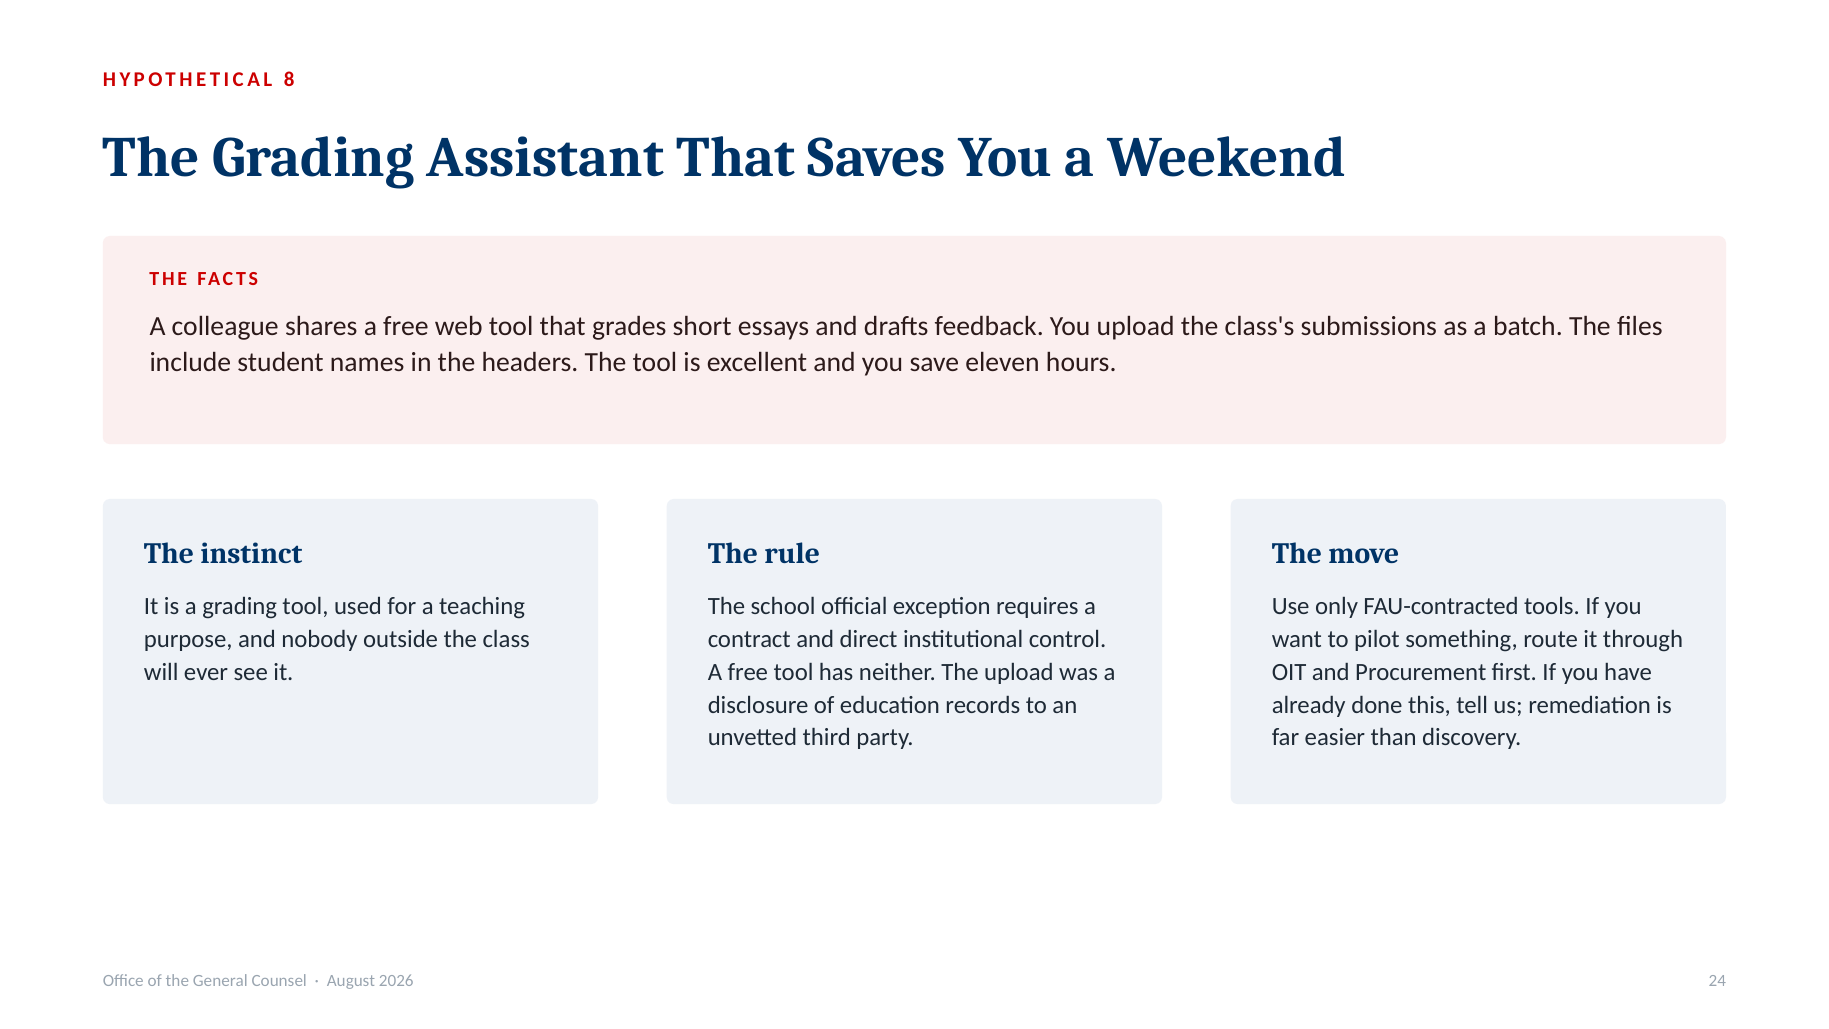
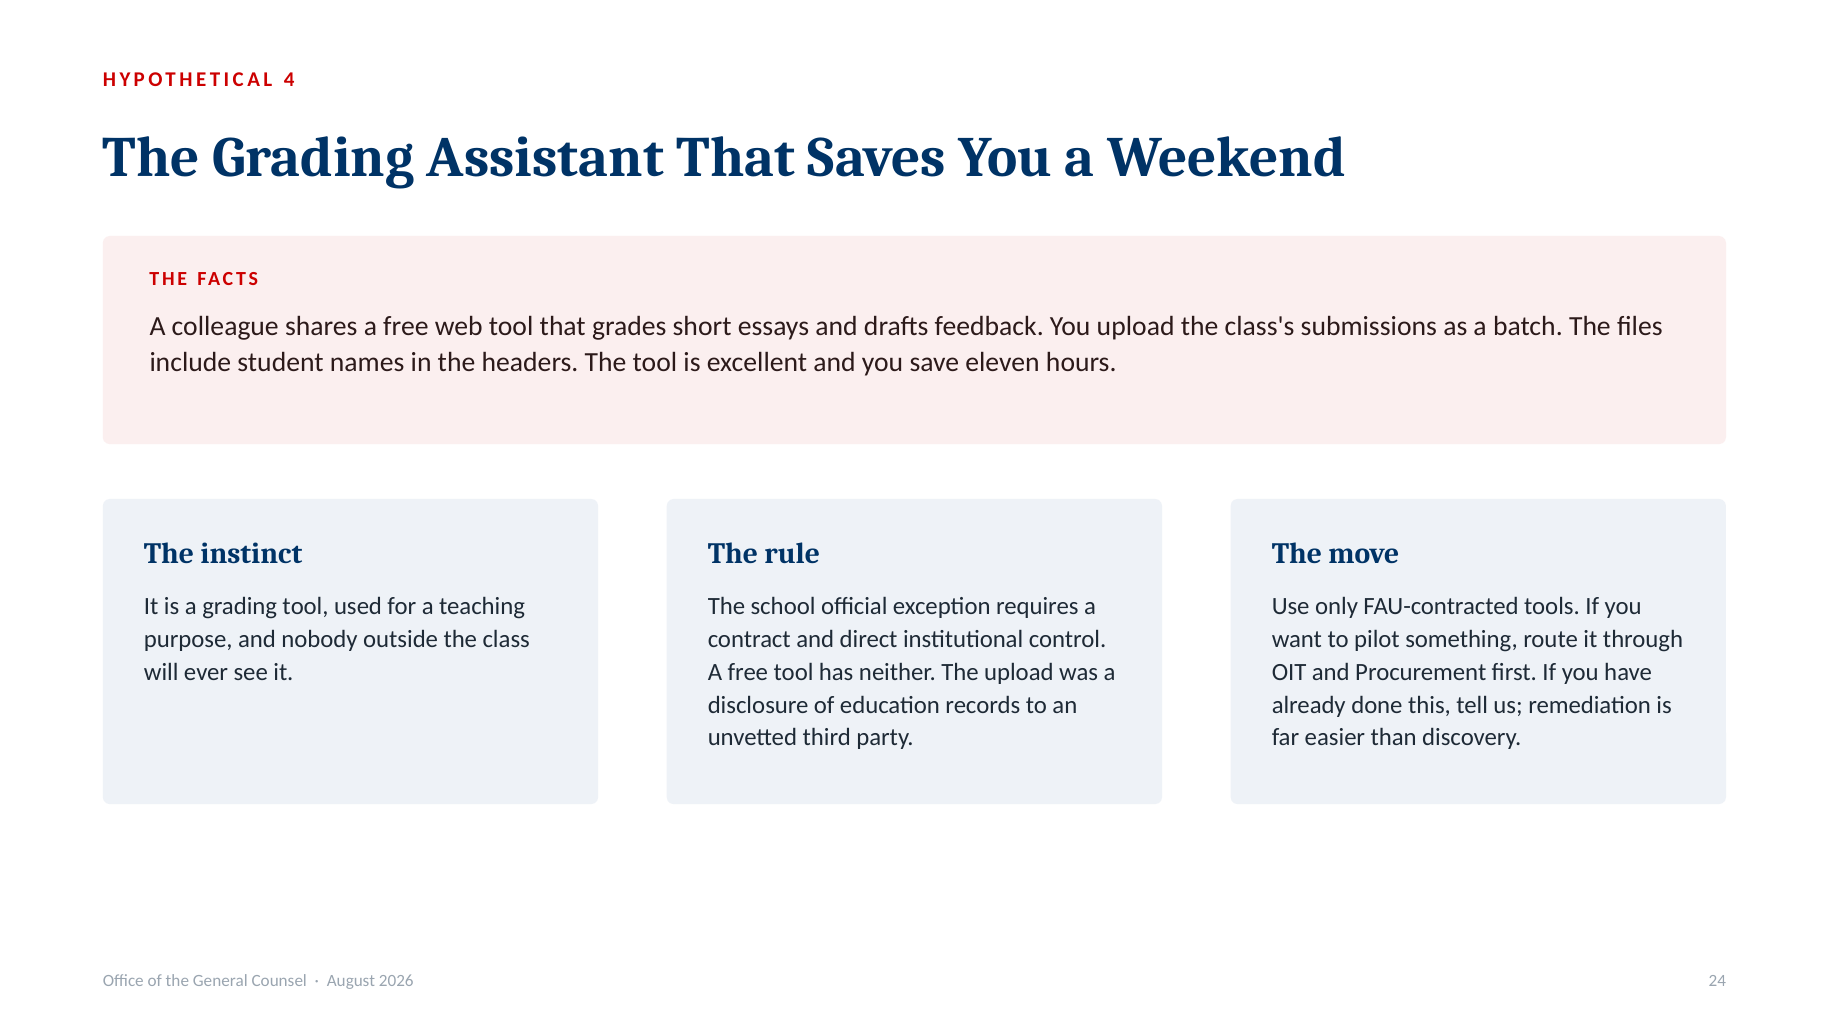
8: 8 -> 4
